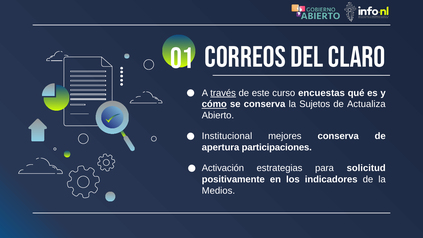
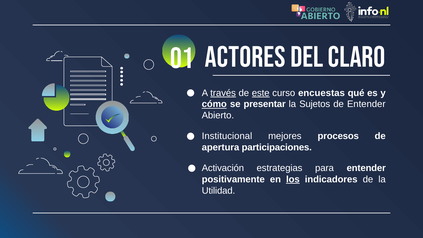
CORREOS: CORREOS -> ACTORES
este underline: none -> present
se conserva: conserva -> presentar
de Actualiza: Actualiza -> Entender
mejores conserva: conserva -> procesos
para solicitud: solicitud -> entender
los underline: none -> present
Medios: Medios -> Utilidad
